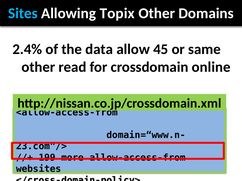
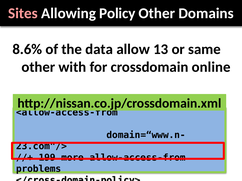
Sites colour: light blue -> pink
Topix: Topix -> Policy
2.4%: 2.4% -> 8.6%
45: 45 -> 13
read: read -> with
websites: websites -> problems
